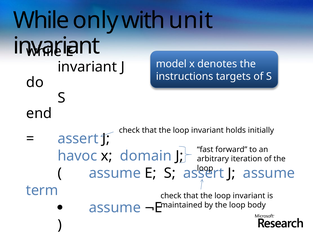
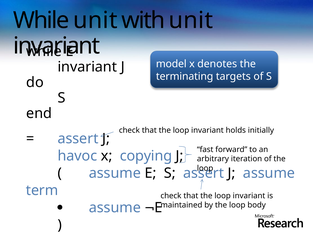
While only: only -> unit
instructions: instructions -> terminating
domain: domain -> copying
